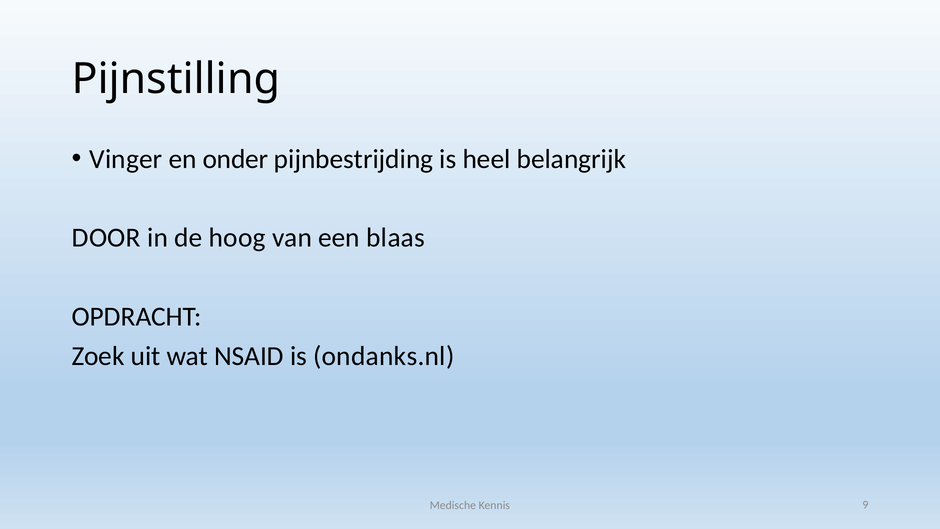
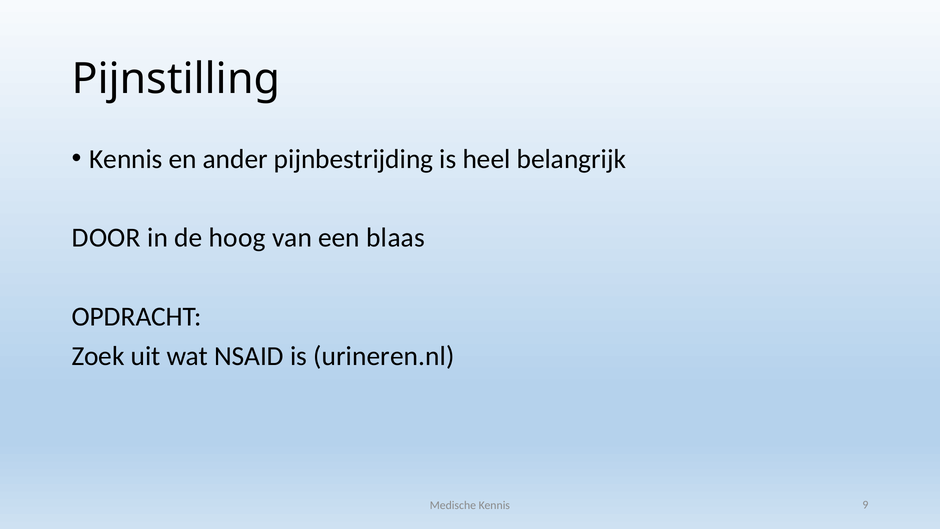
Vinger at (126, 159): Vinger -> Kennis
onder: onder -> ander
ondanks.nl: ondanks.nl -> urineren.nl
